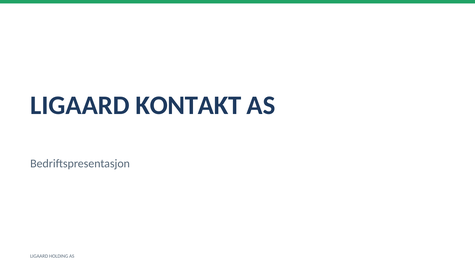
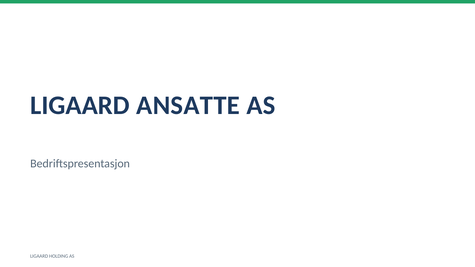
KONTAKT: KONTAKT -> ANSATTE
